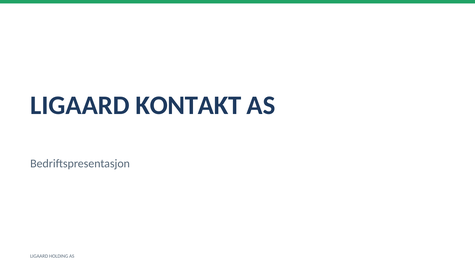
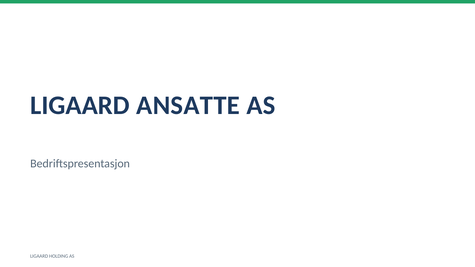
KONTAKT: KONTAKT -> ANSATTE
